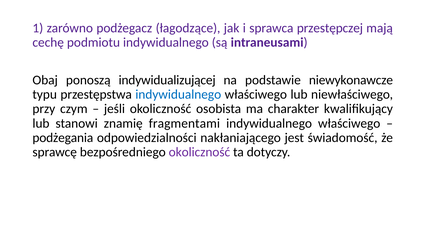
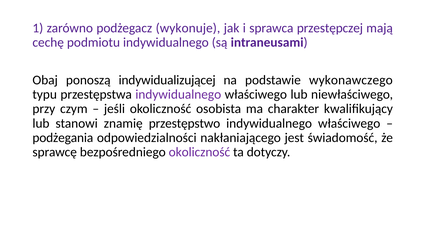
łagodzące: łagodzące -> wykonuje
niewykonawcze: niewykonawcze -> wykonawczego
indywidualnego at (178, 94) colour: blue -> purple
fragmentami: fragmentami -> przestępstwo
